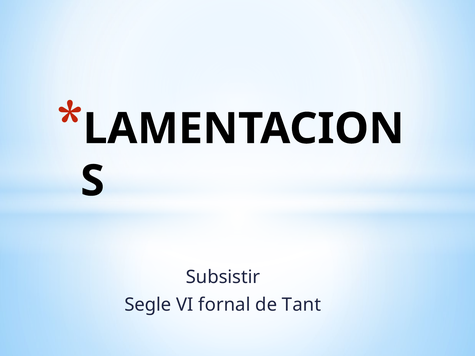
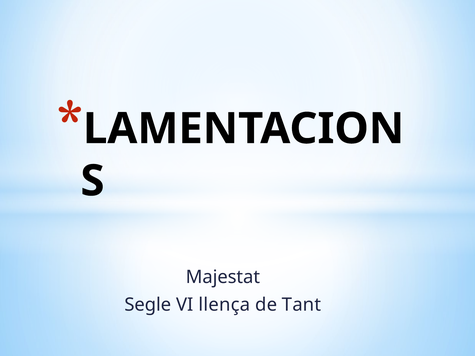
Subsistir: Subsistir -> Majestat
fornal: fornal -> llença
